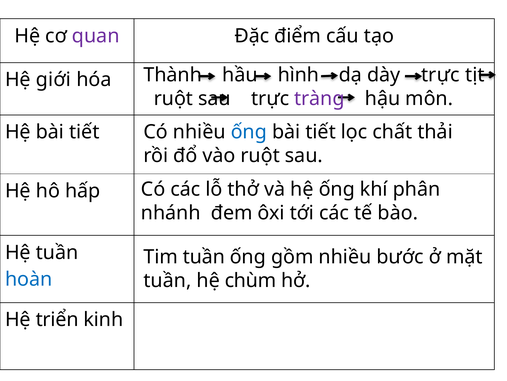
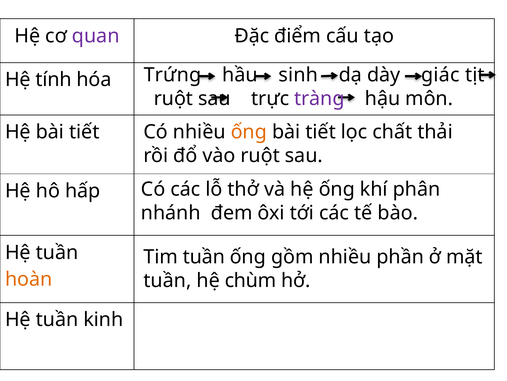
Thành: Thành -> Trứng
hình: hình -> sinh
dày trực: trực -> giác
giới: giới -> tính
ống at (249, 132) colour: blue -> orange
bước: bước -> phần
hoàn colour: blue -> orange
triển at (57, 319): triển -> tuần
